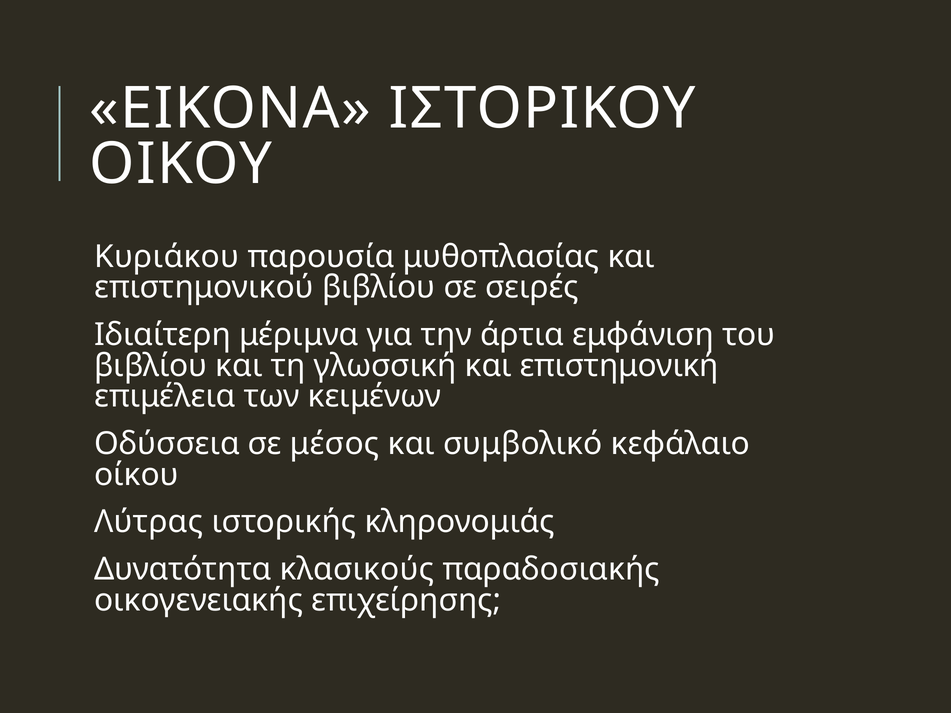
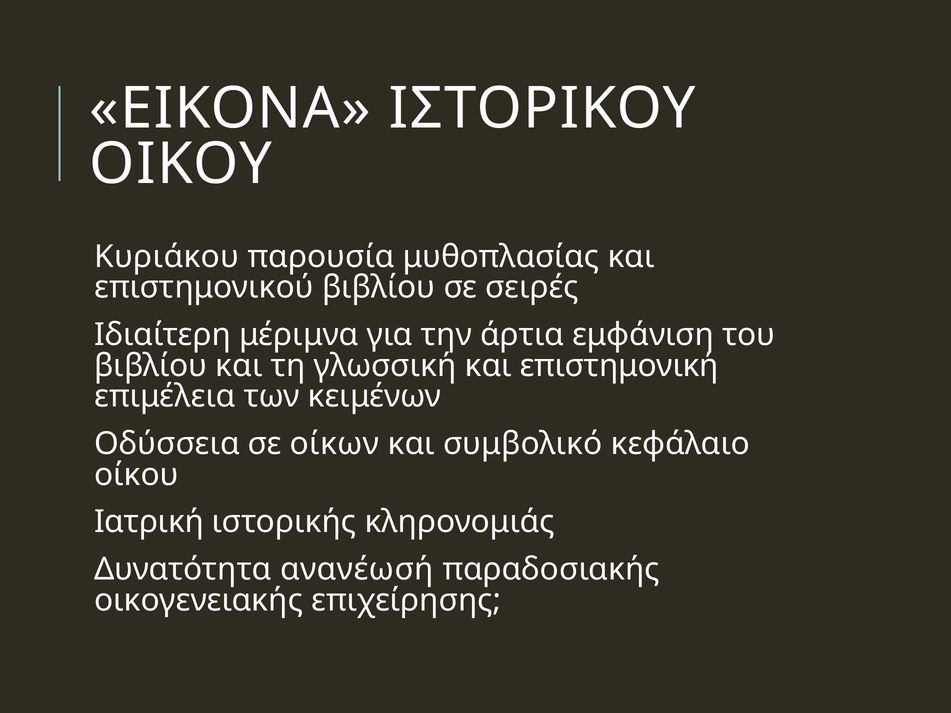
μέσος: μέσος -> οίκων
Λύτρας: Λύτρας -> Ιατρική
κλασικούς: κλασικούς -> ανανέωσή
